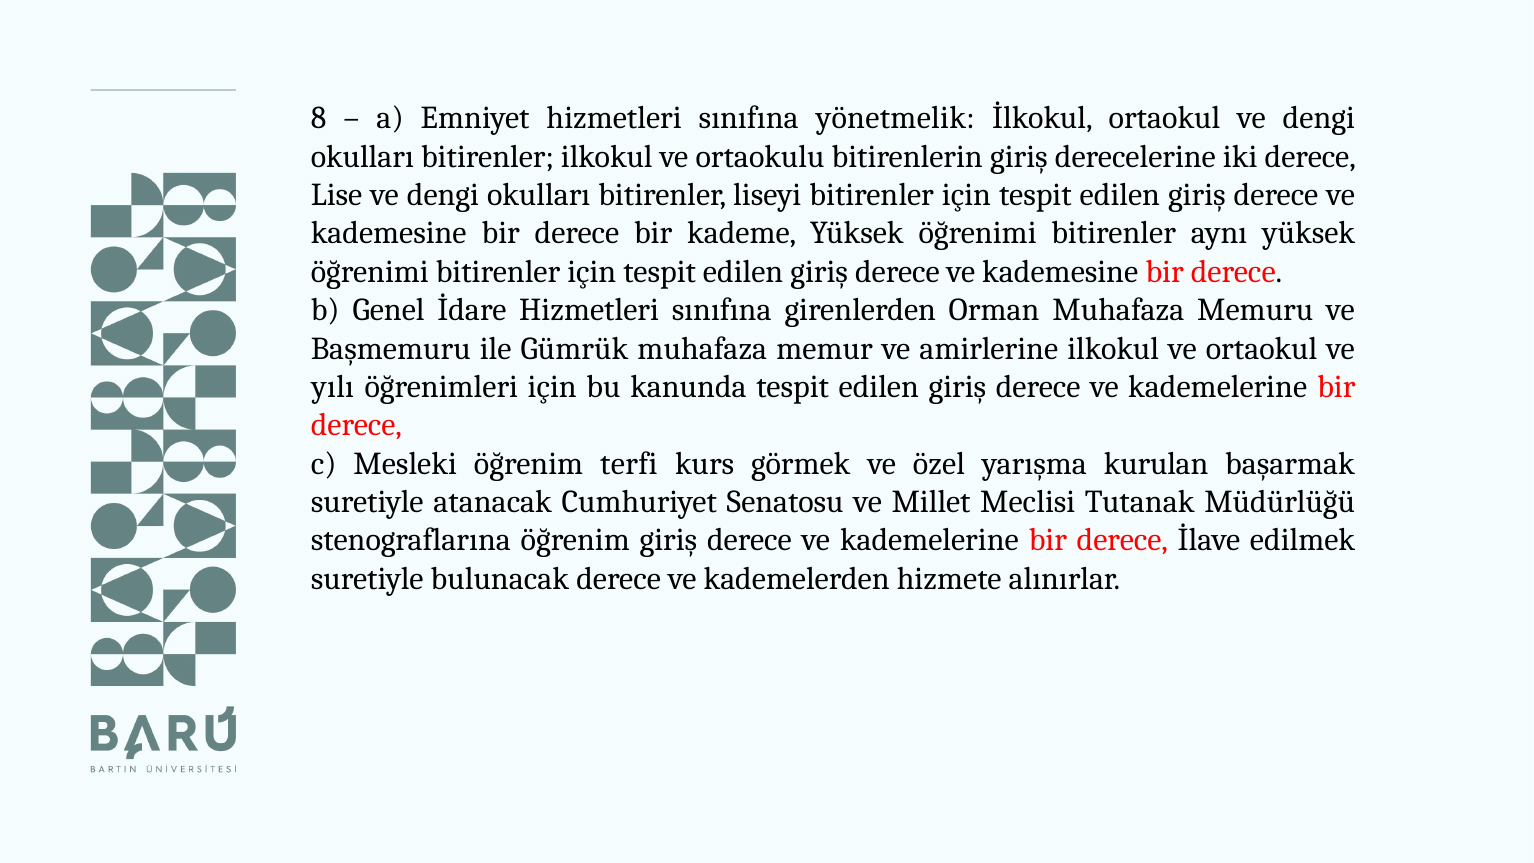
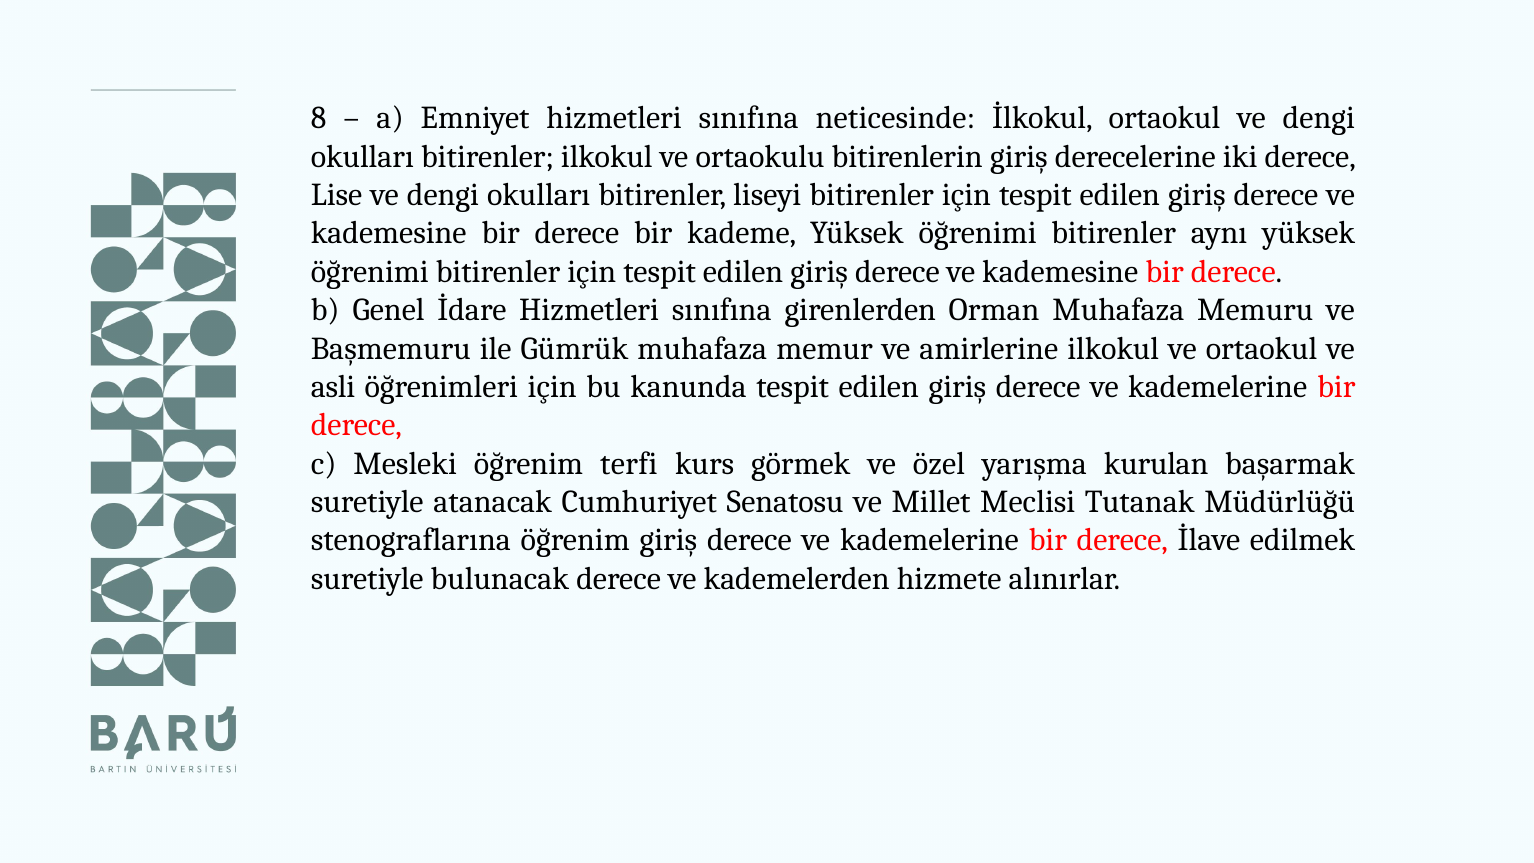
yönetmelik: yönetmelik -> neticesinde
yılı: yılı -> asli
